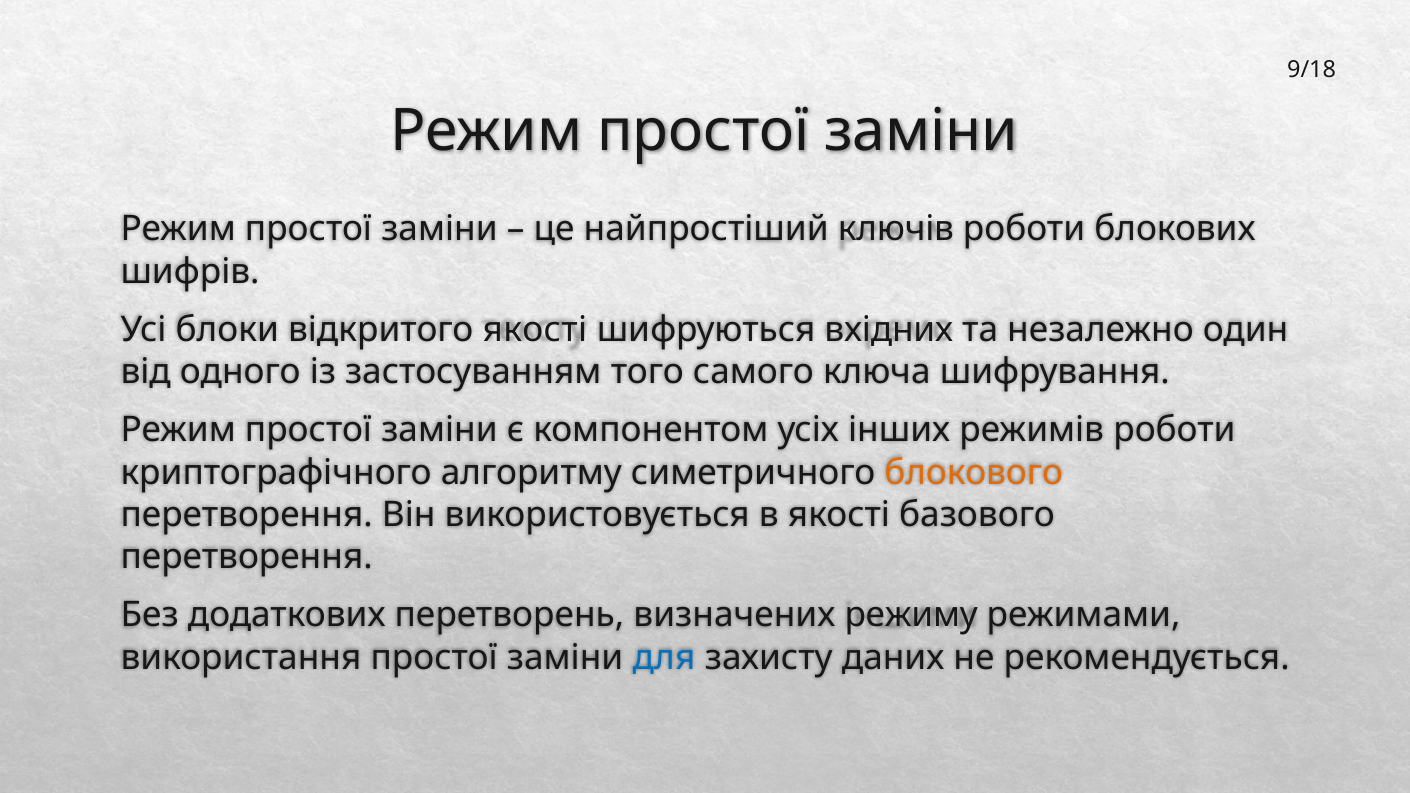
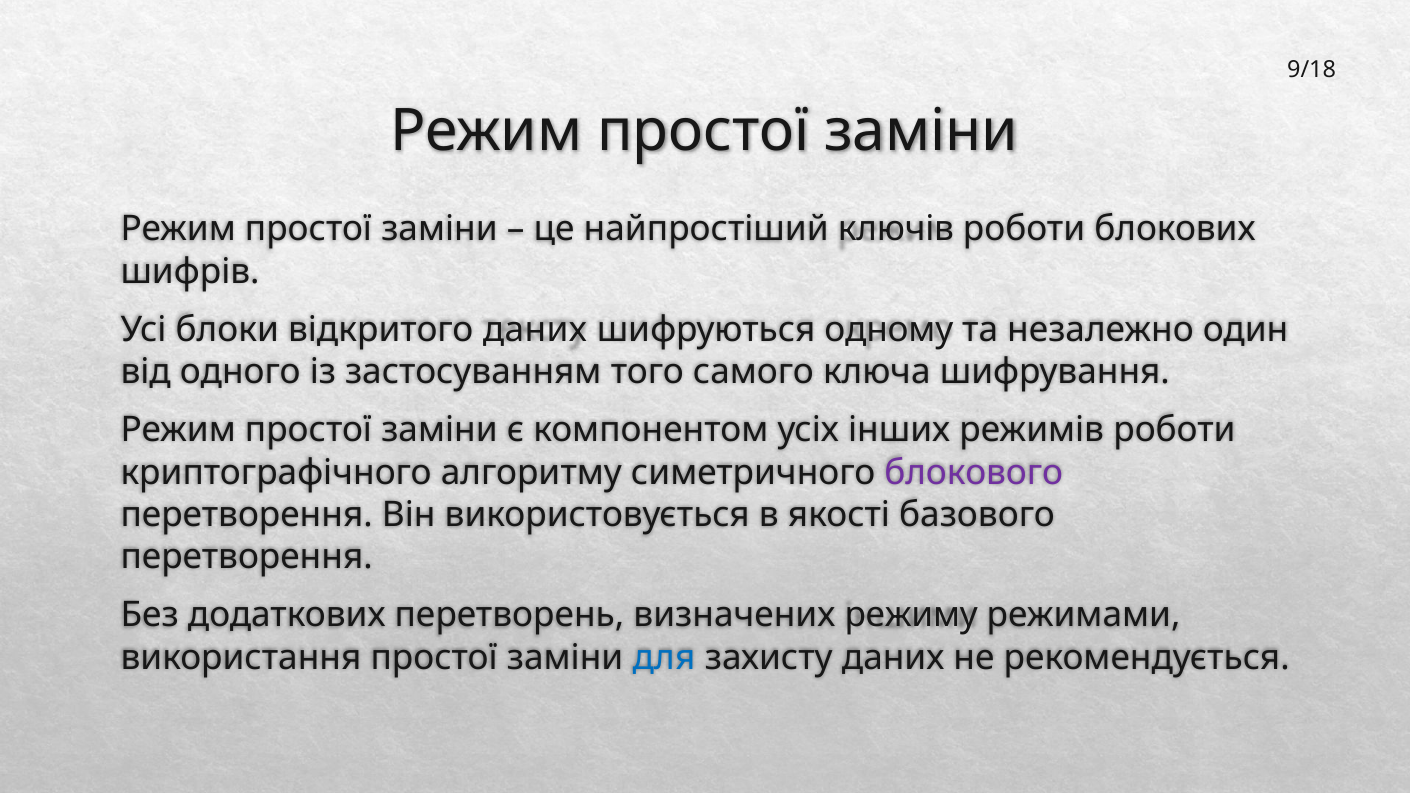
відкритого якості: якості -> даних
вхідних: вхідних -> одному
блокового colour: orange -> purple
